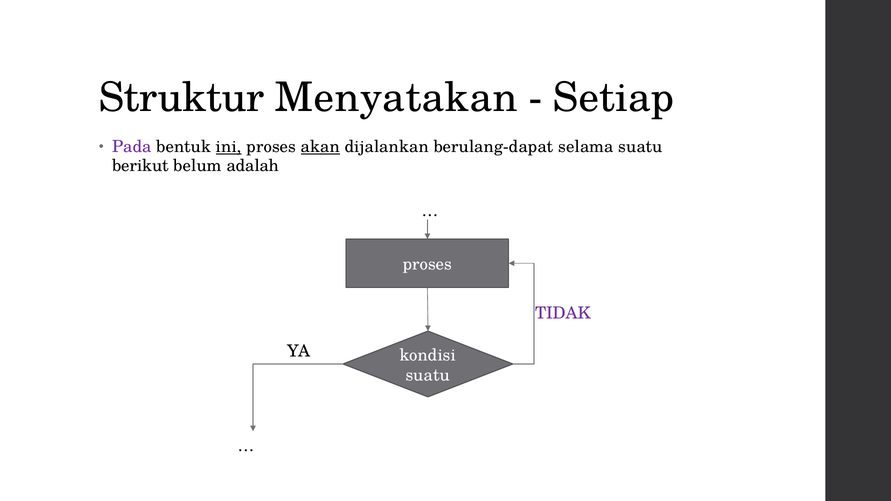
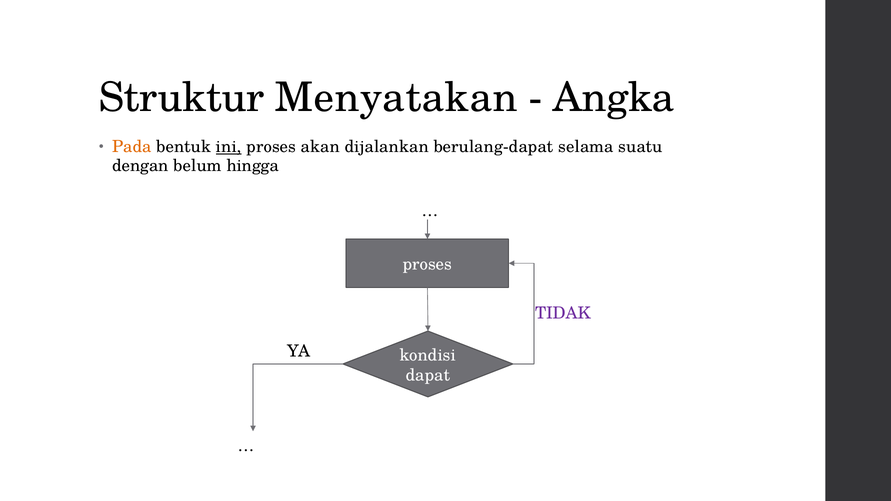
Setiap: Setiap -> Angka
Pada colour: purple -> orange
akan underline: present -> none
berikut: berikut -> dengan
adalah: adalah -> hingga
suatu at (428, 375): suatu -> dapat
